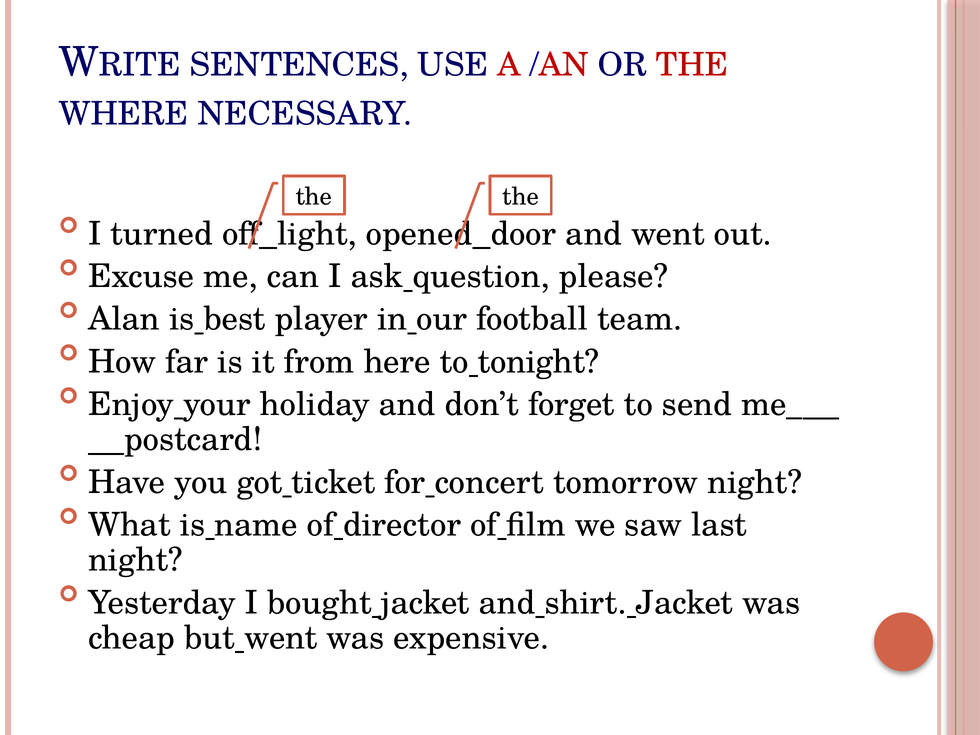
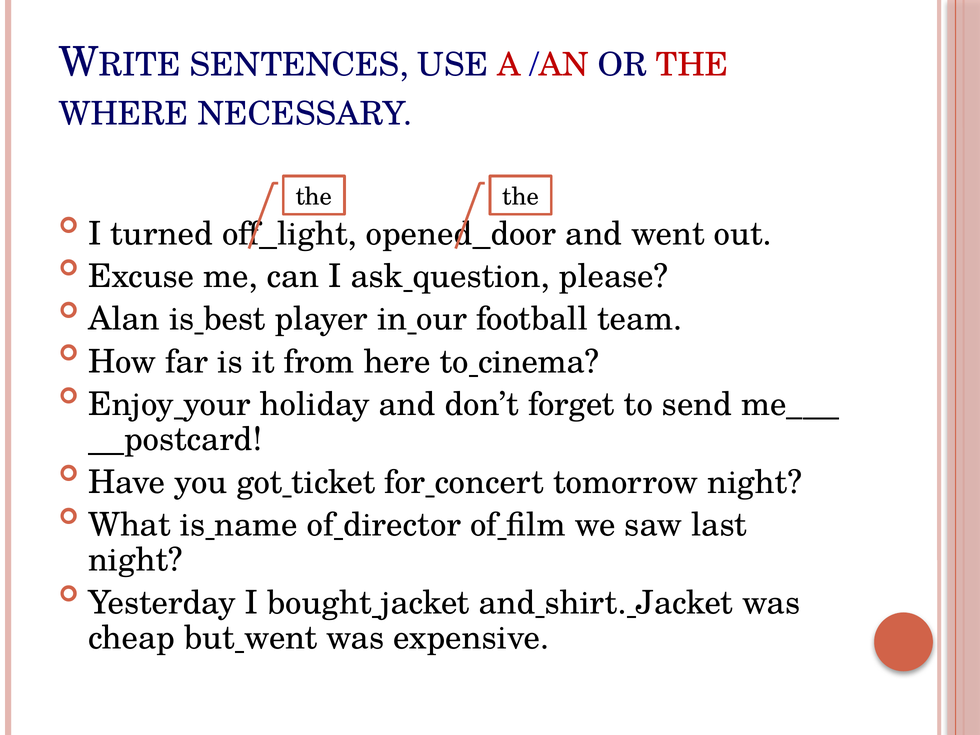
tonight: tonight -> cinema
